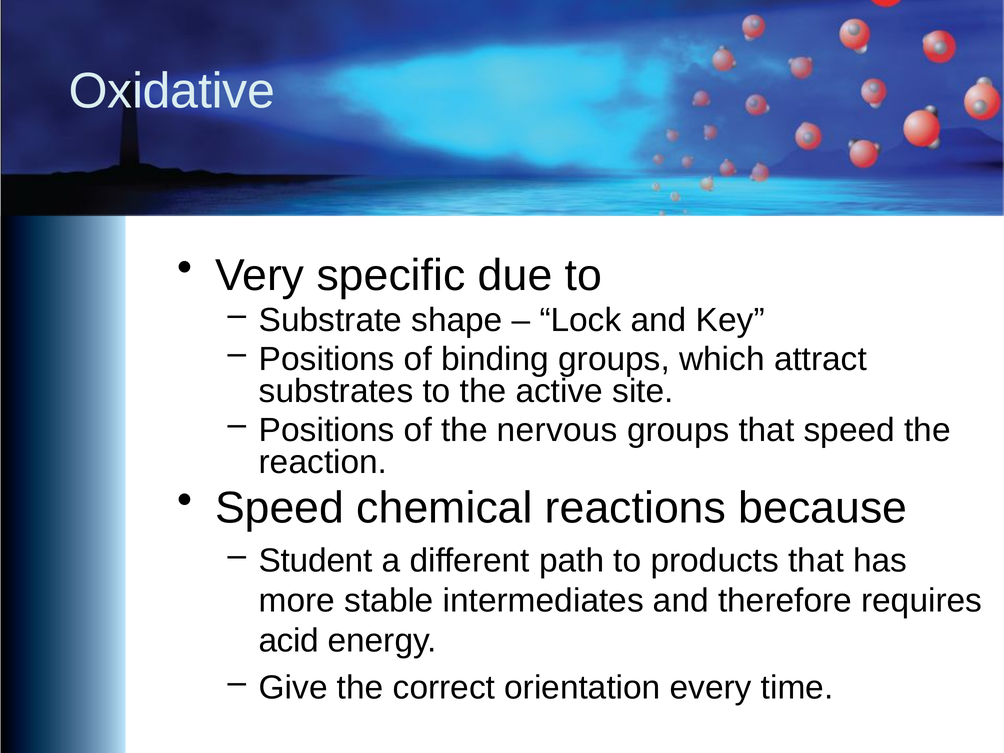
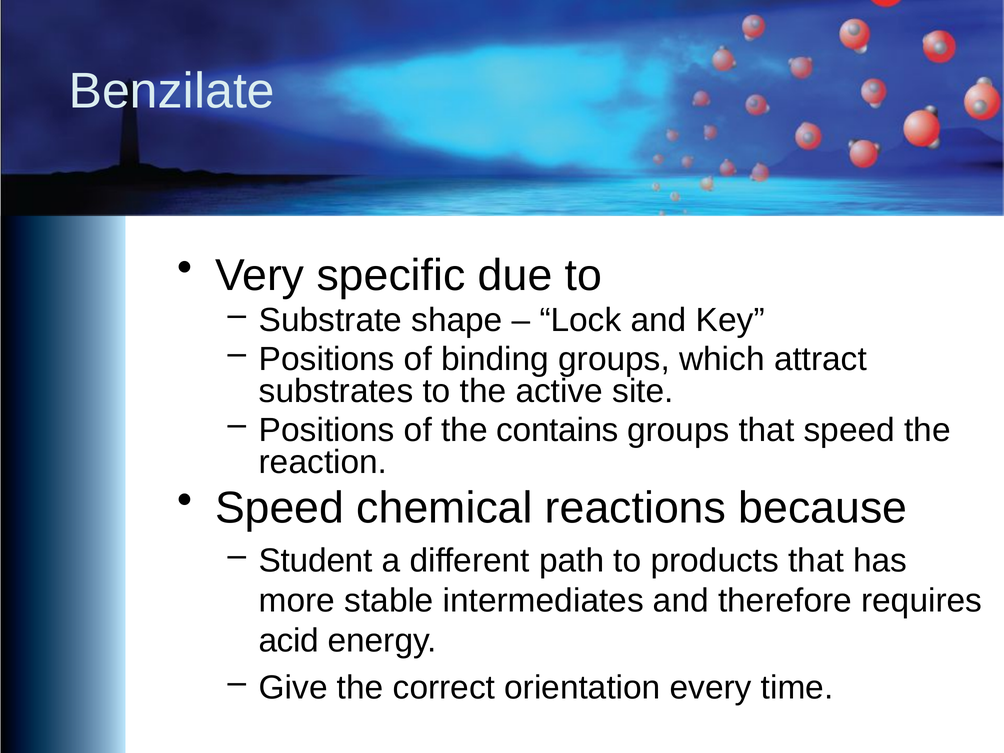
Oxidative: Oxidative -> Benzilate
nervous: nervous -> contains
